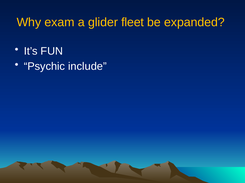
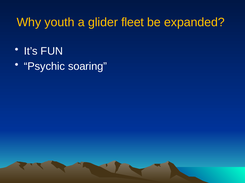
exam: exam -> youth
include: include -> soaring
